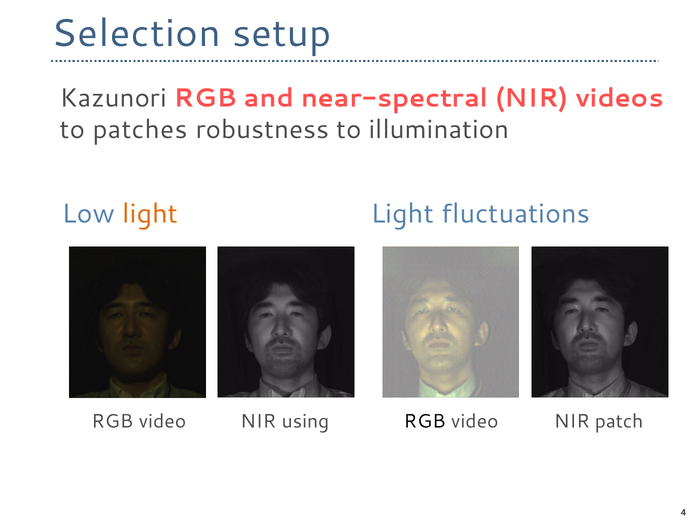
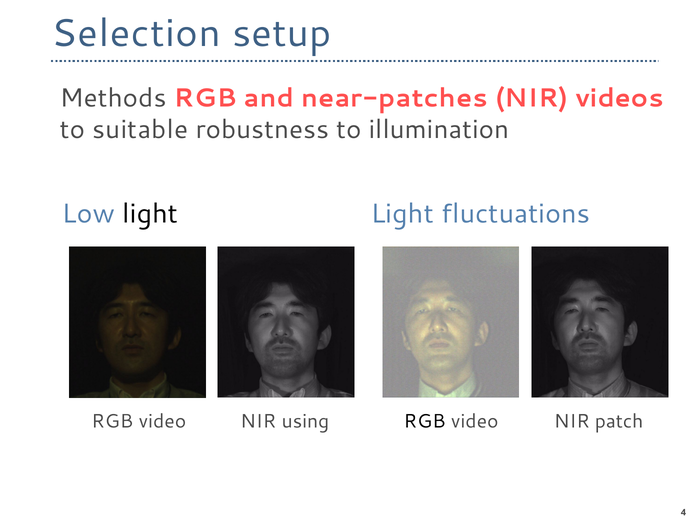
Kazunori: Kazunori -> Methods
near-spectral: near-spectral -> near-patches
patches: patches -> suitable
light at (150, 214) colour: orange -> black
